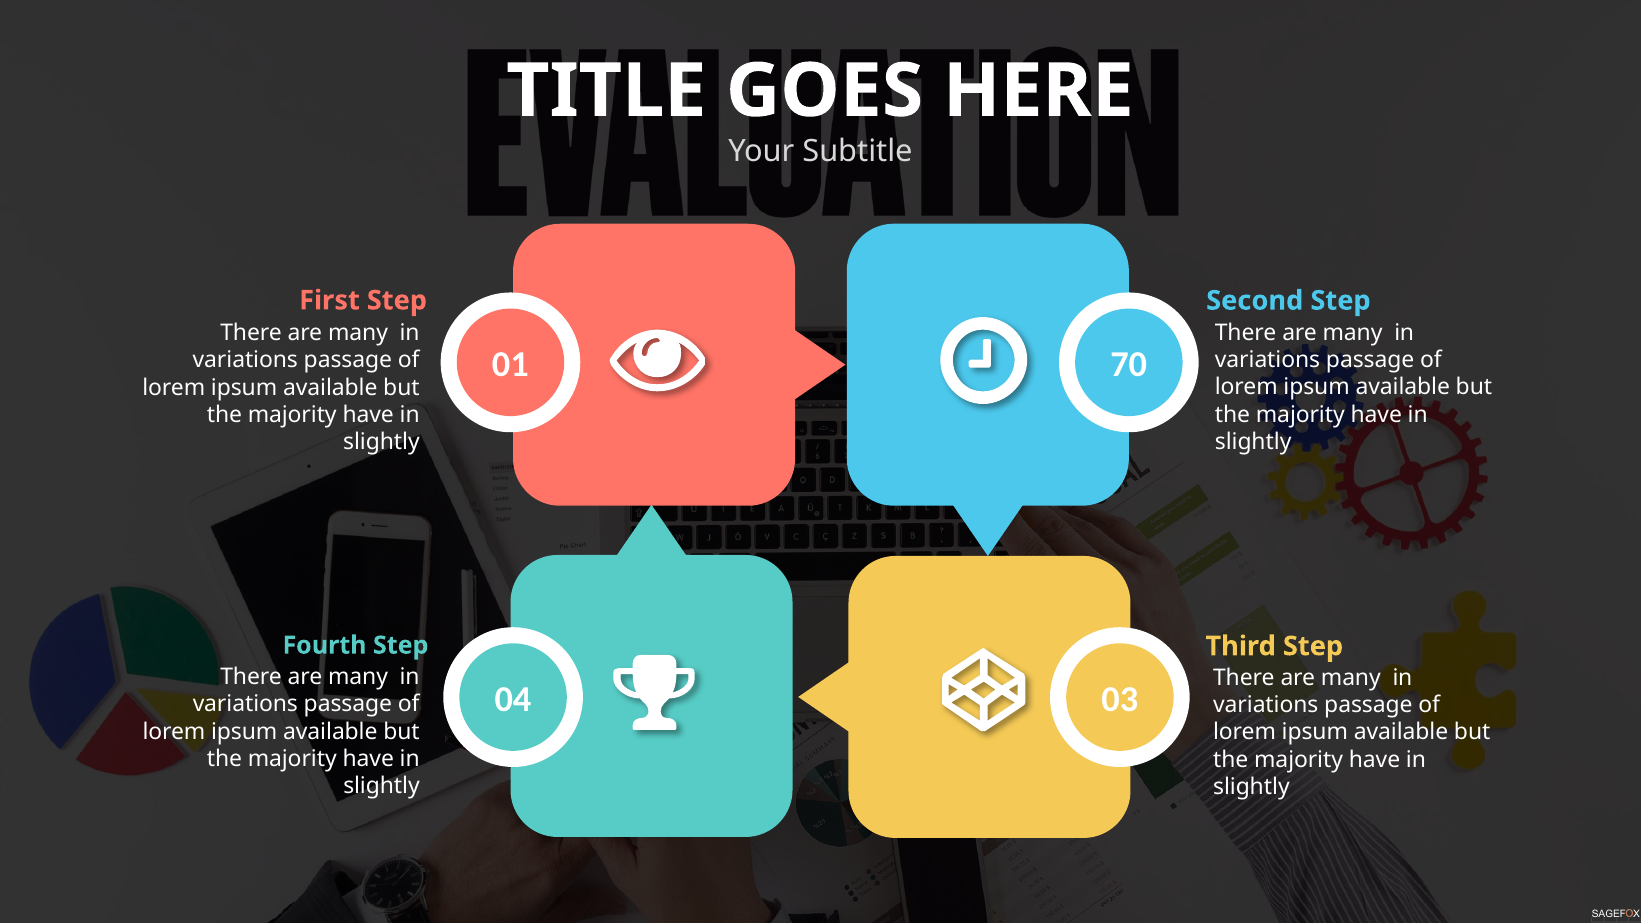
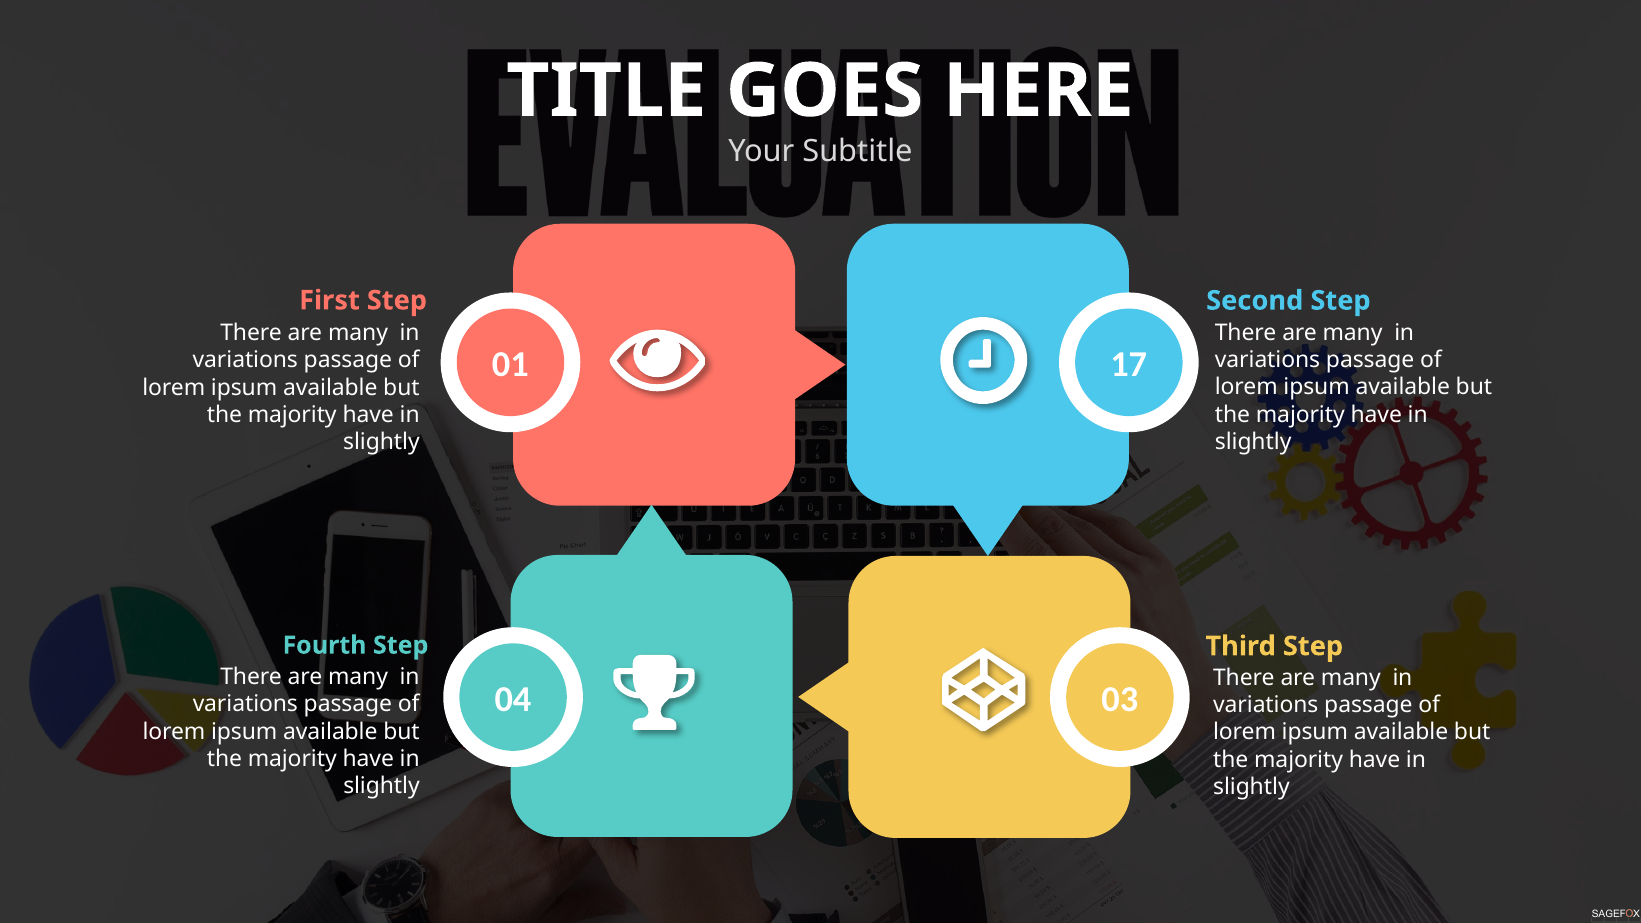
70: 70 -> 17
